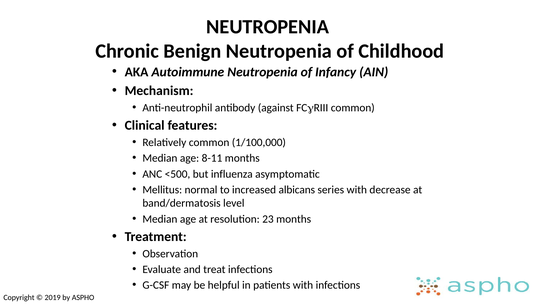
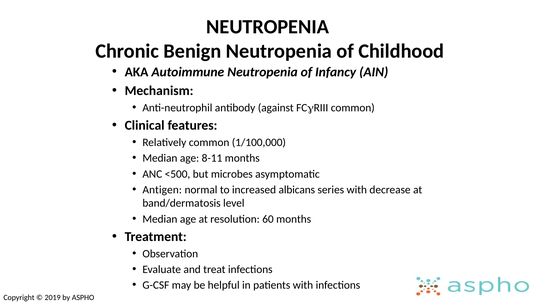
influenza: influenza -> microbes
Mellitus: Mellitus -> Antigen
23: 23 -> 60
